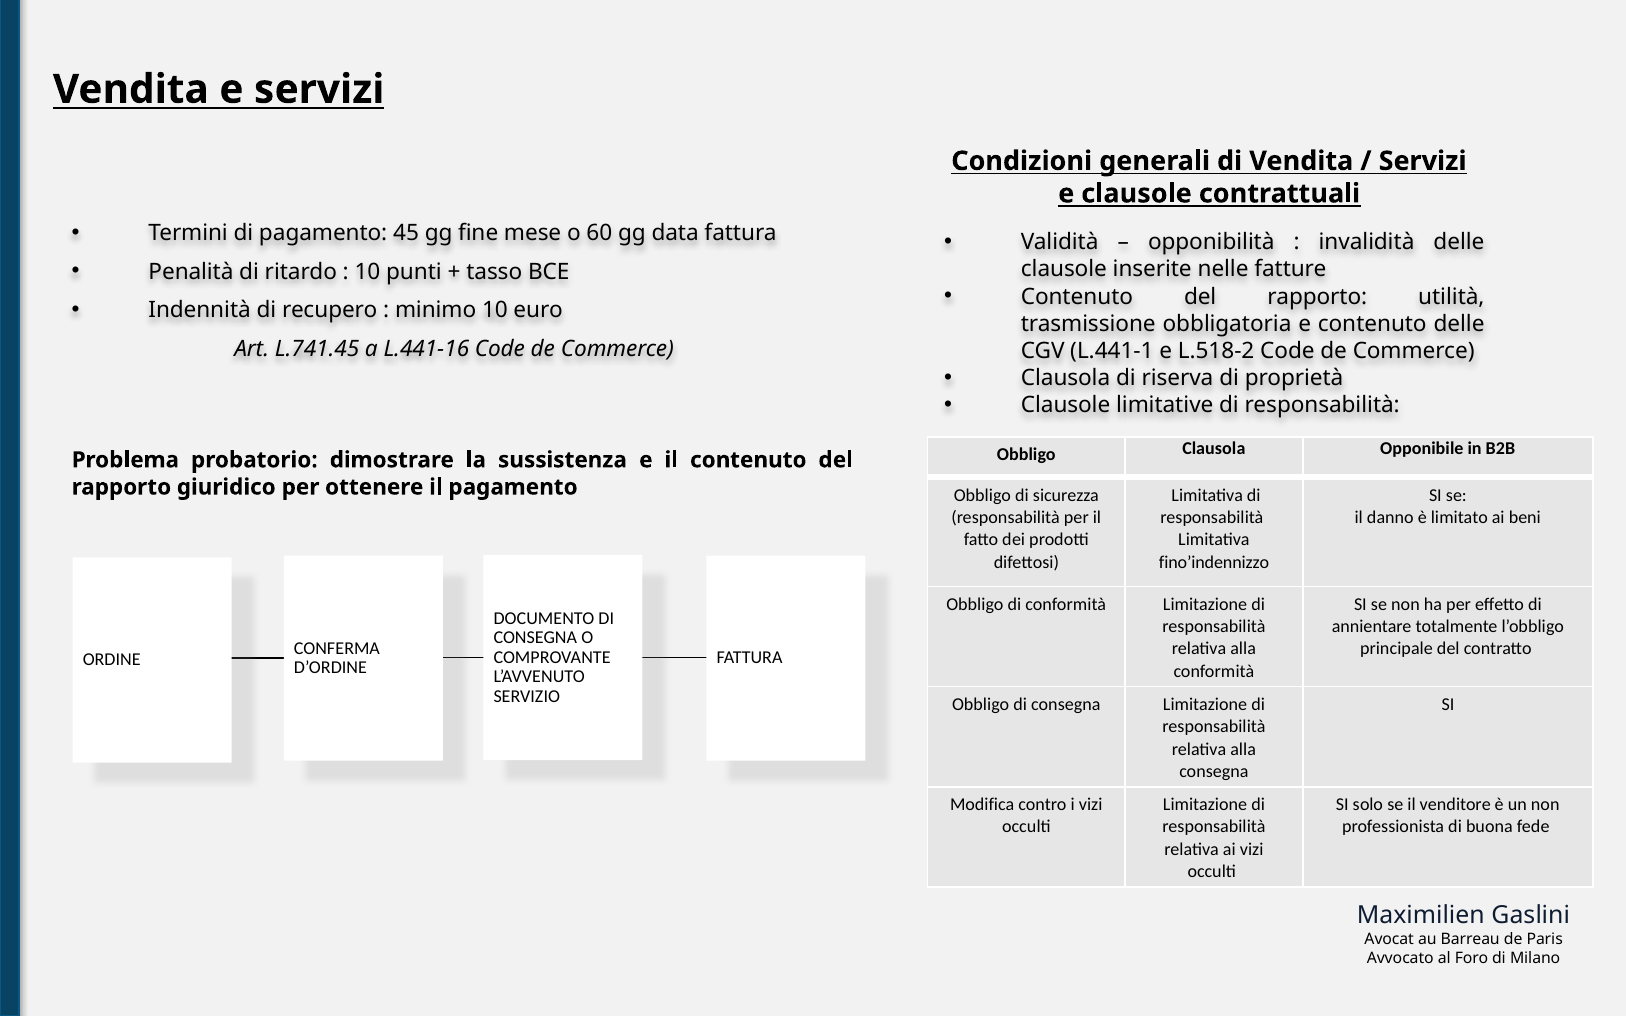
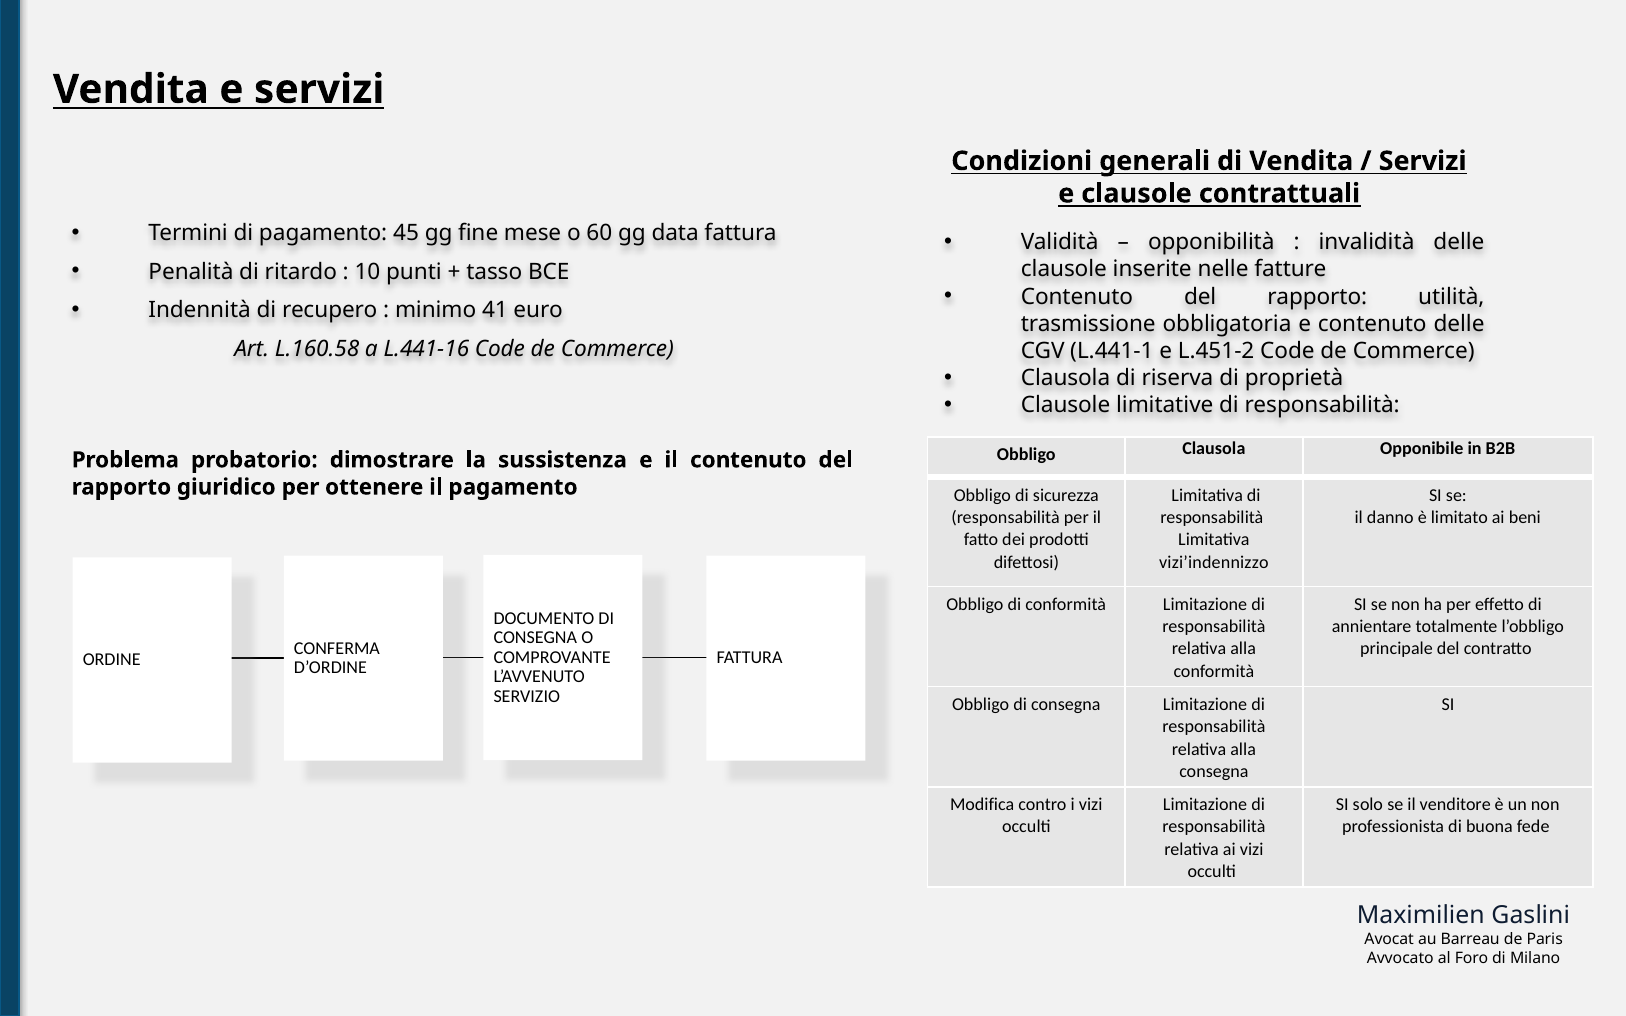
minimo 10: 10 -> 41
L.741.45: L.741.45 -> L.160.58
L.518-2: L.518-2 -> L.451-2
fino’indennizzo: fino’indennizzo -> vizi’indennizzo
